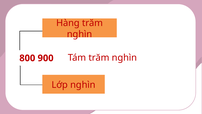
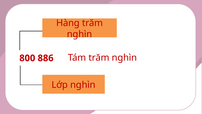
900: 900 -> 886
